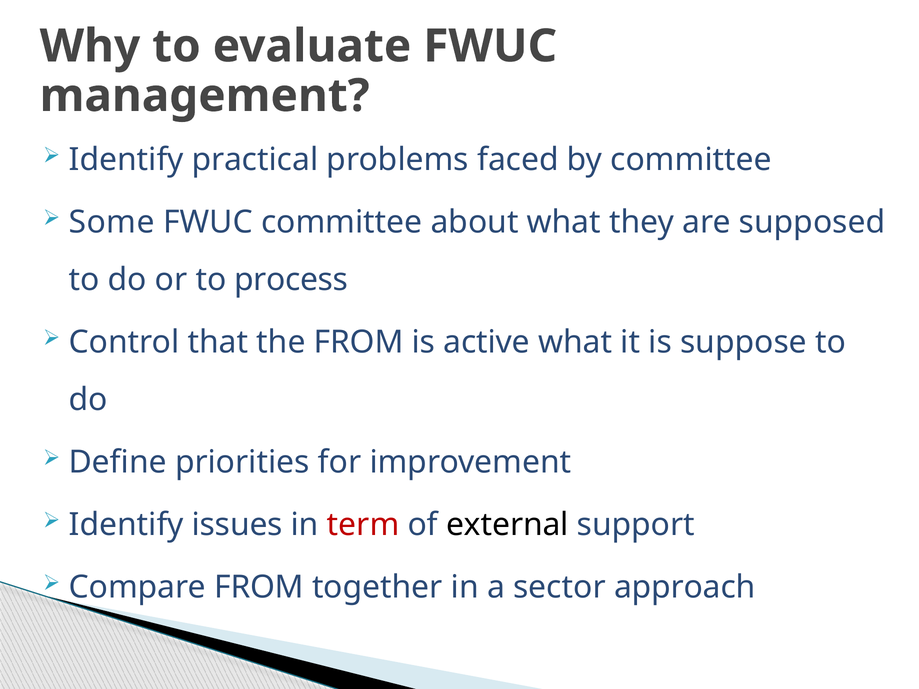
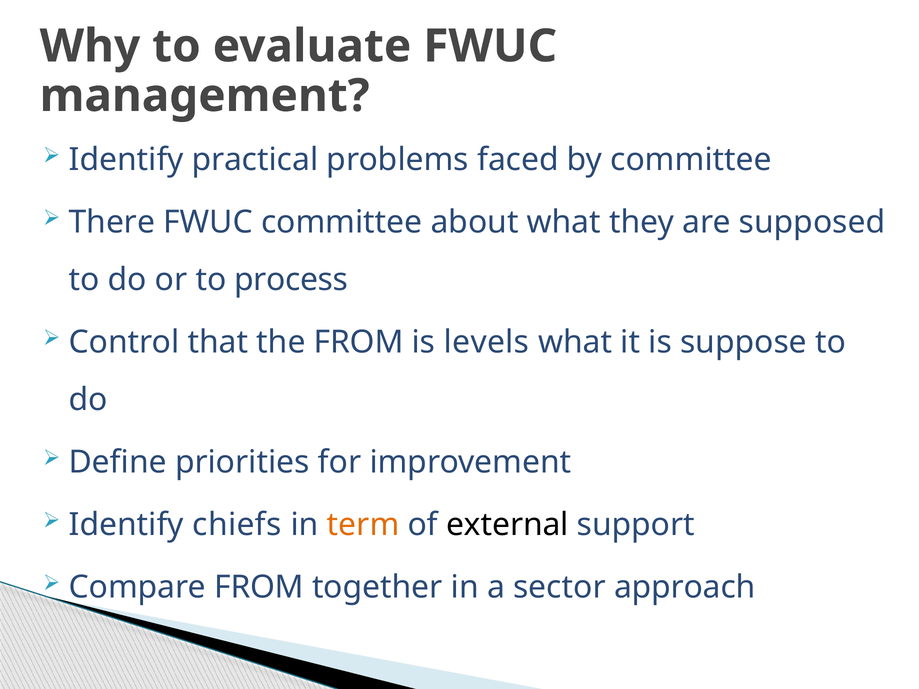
Some: Some -> There
active: active -> levels
issues: issues -> chiefs
term colour: red -> orange
